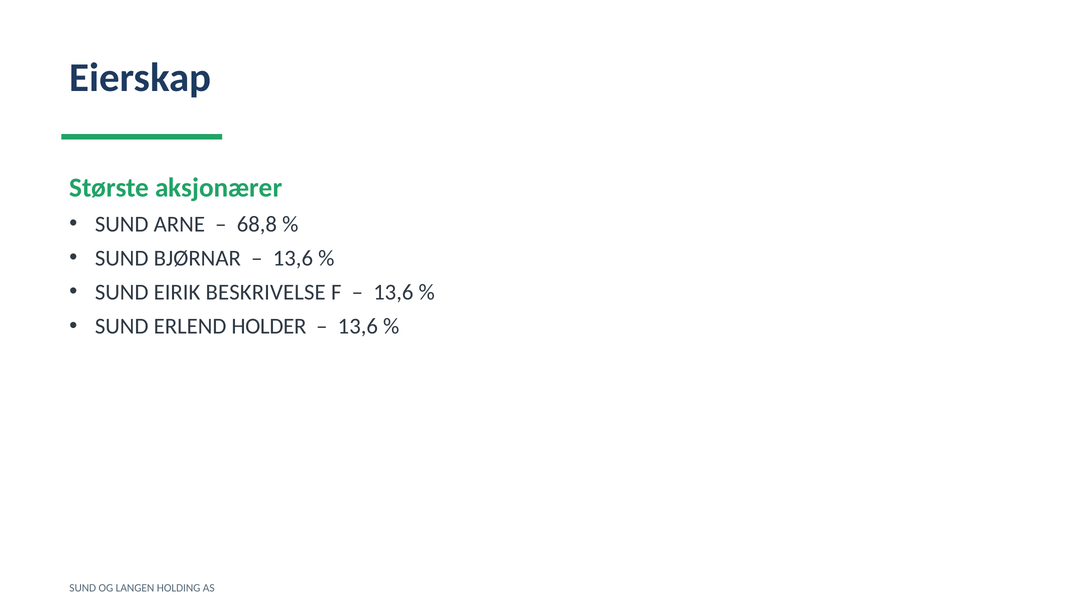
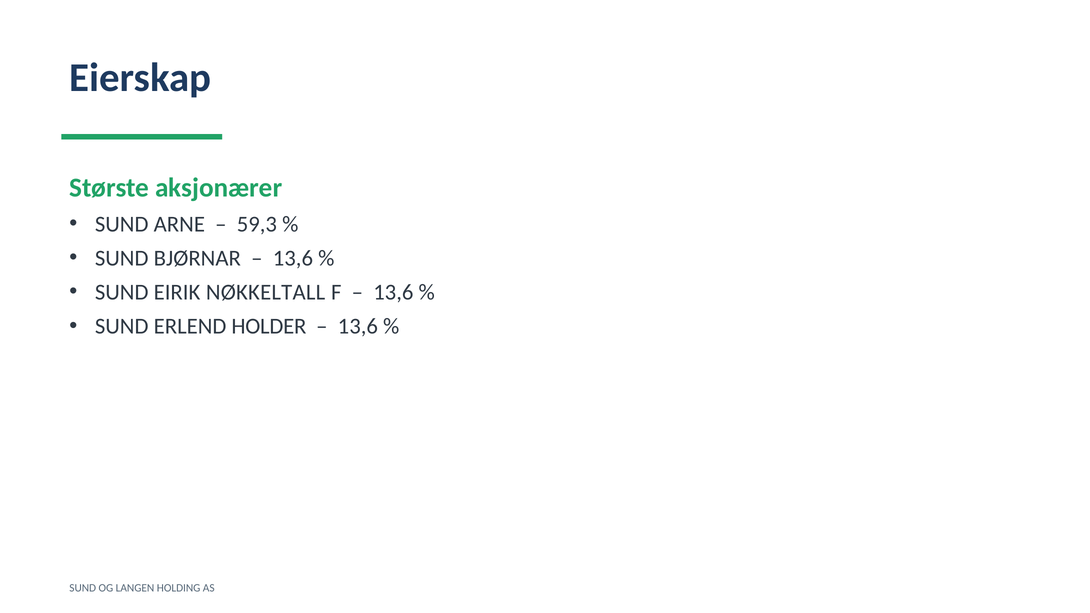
68,8: 68,8 -> 59,3
BESKRIVELSE: BESKRIVELSE -> NØKKELTALL
